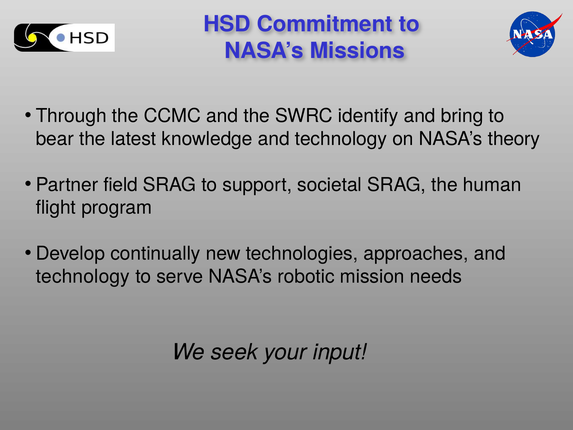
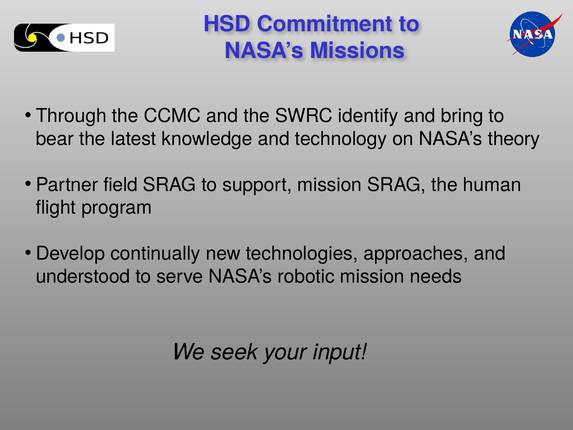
support societal: societal -> mission
technology at (83, 276): technology -> understood
